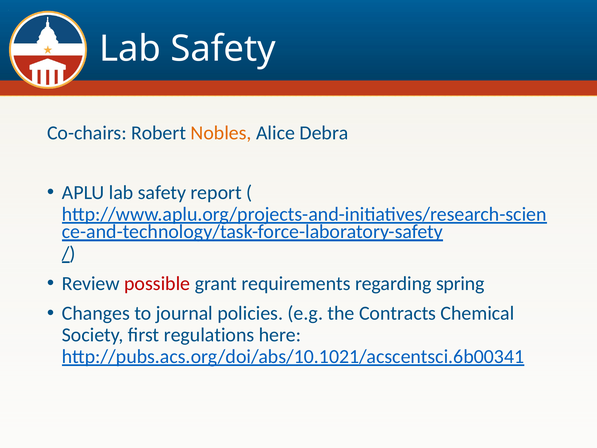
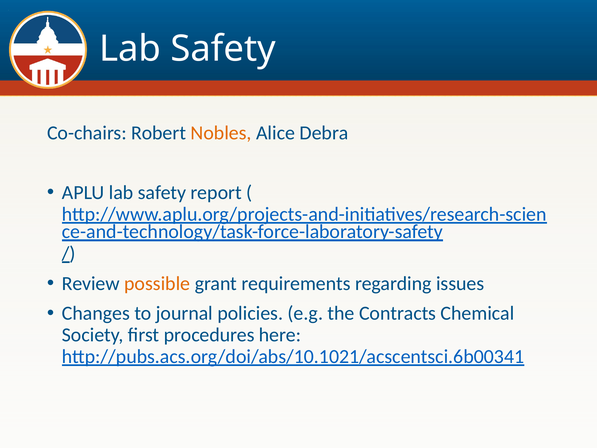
possible colour: red -> orange
spring: spring -> issues
regulations: regulations -> procedures
